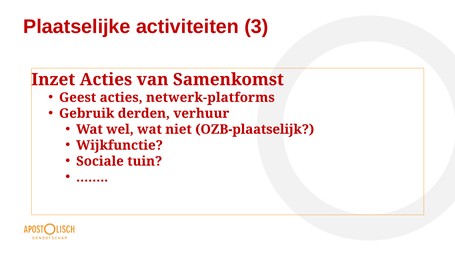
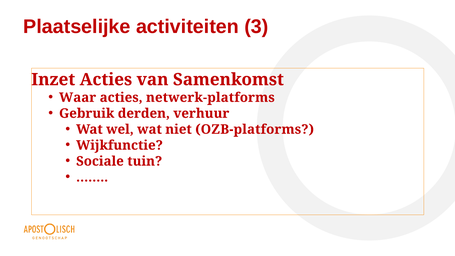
Geest: Geest -> Waar
OZB-plaatselijk: OZB-plaatselijk -> OZB-platforms
